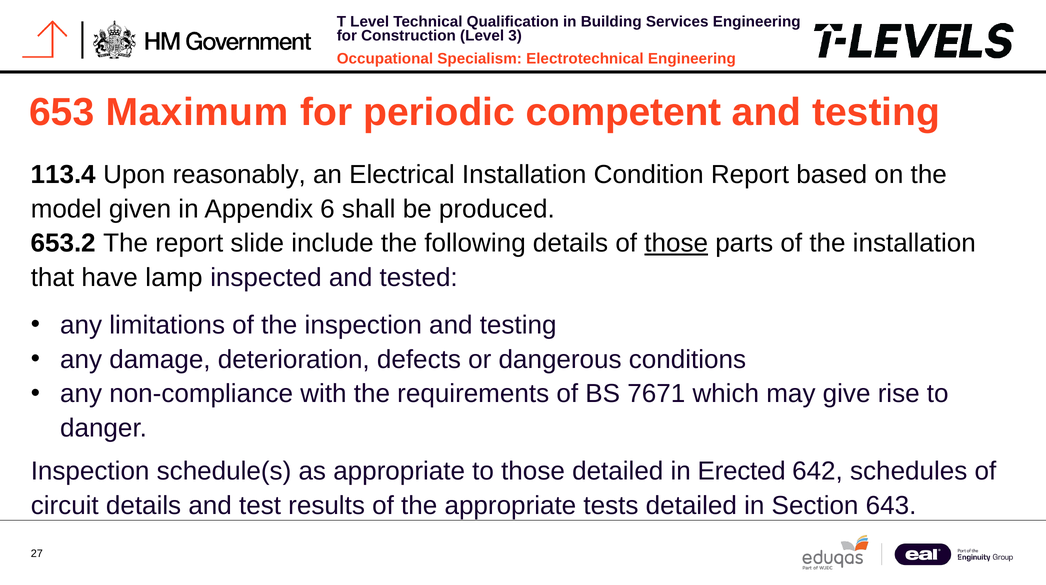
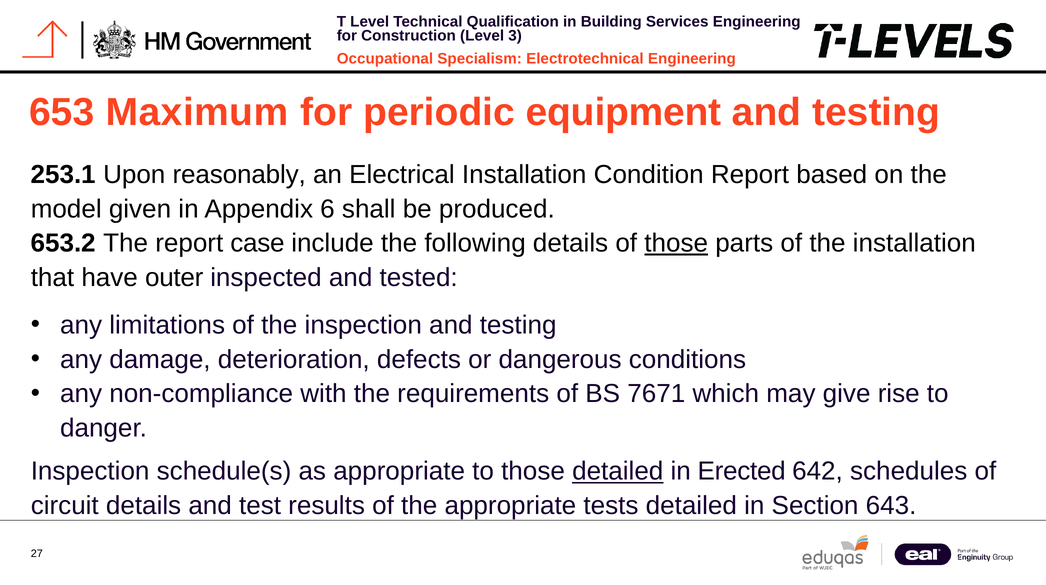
competent: competent -> equipment
113.4: 113.4 -> 253.1
slide: slide -> case
lamp: lamp -> outer
detailed at (618, 471) underline: none -> present
